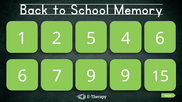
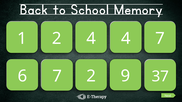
2 5: 5 -> 4
4 6: 6 -> 7
7 9: 9 -> 2
15: 15 -> 37
